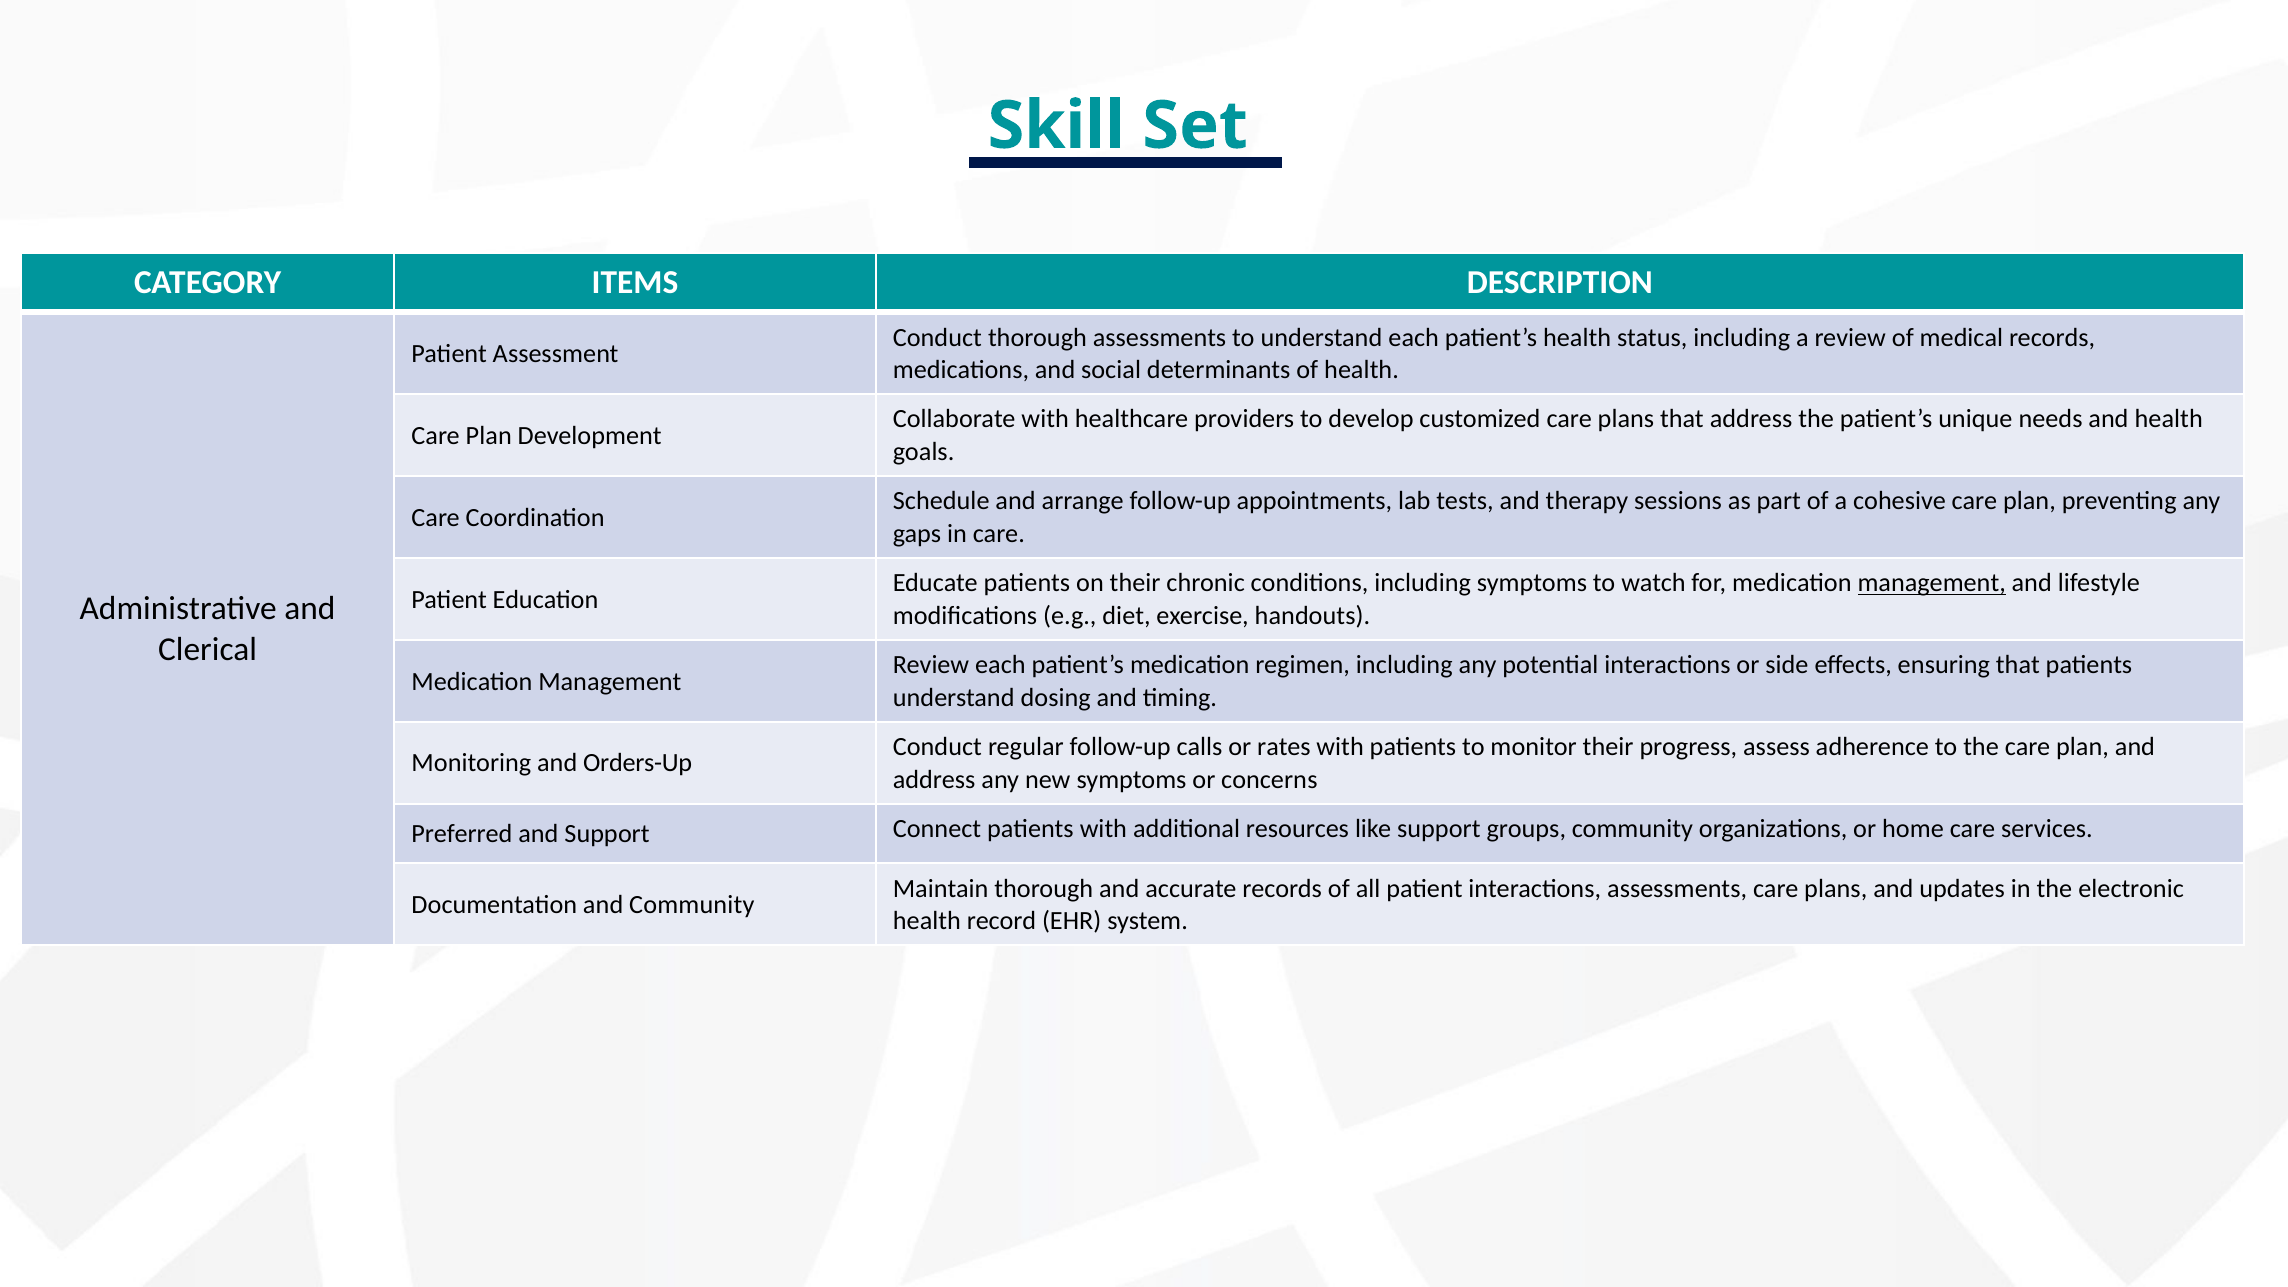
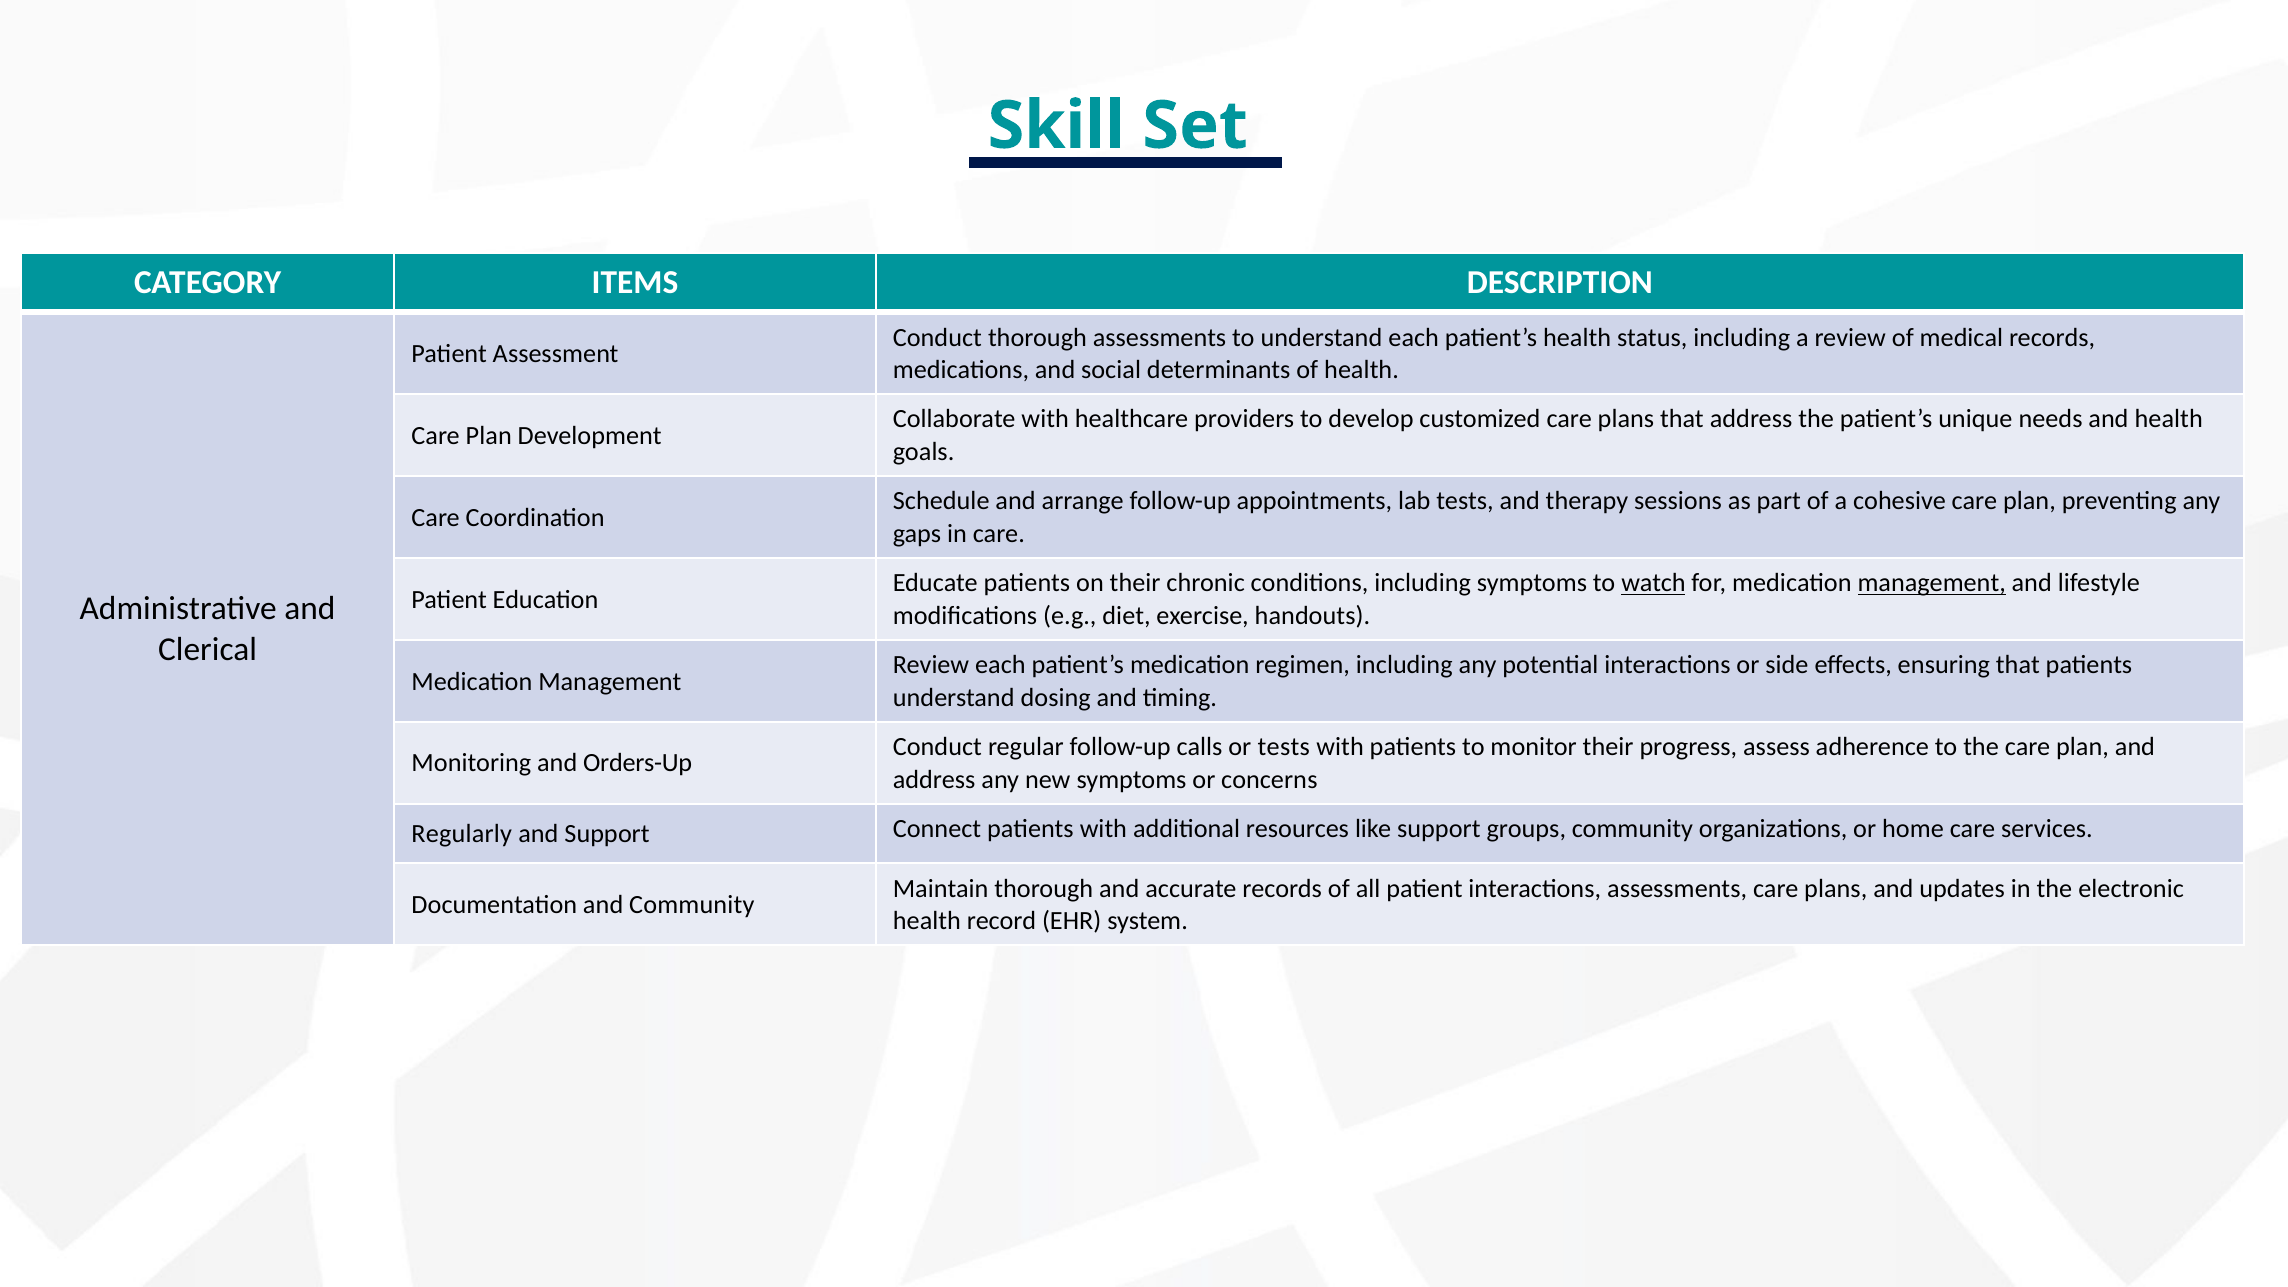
watch underline: none -> present
or rates: rates -> tests
Preferred: Preferred -> Regularly
